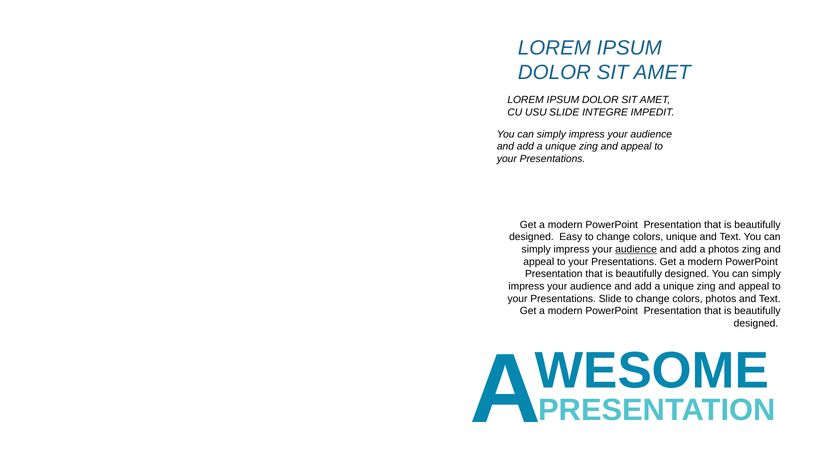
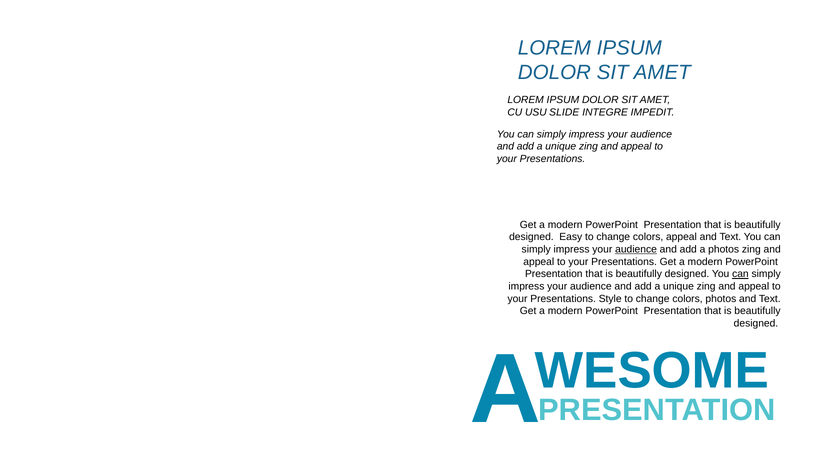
colors unique: unique -> appeal
can at (740, 274) underline: none -> present
Presentations Slide: Slide -> Style
